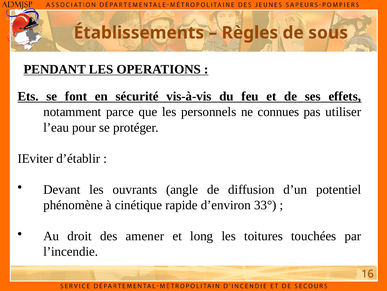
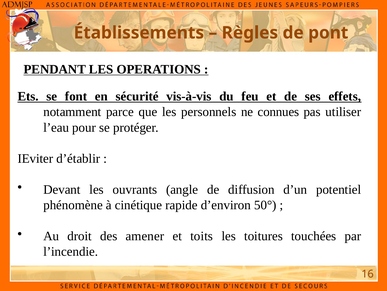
sous: sous -> pont
33°: 33° -> 50°
long: long -> toits
